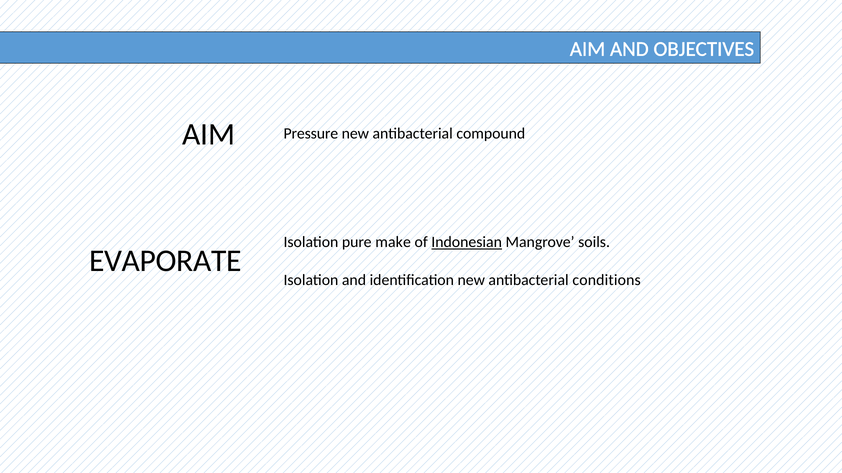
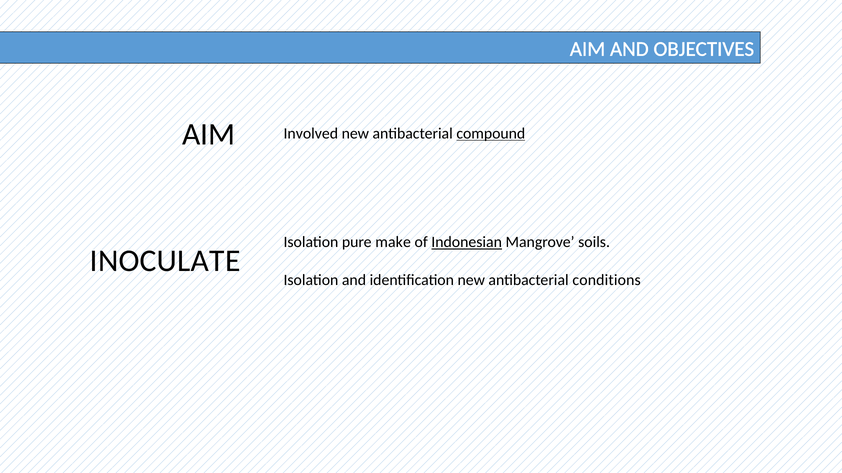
Pressure: Pressure -> Involved
compound underline: none -> present
EVAPORATE: EVAPORATE -> INOCULATE
